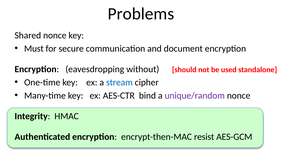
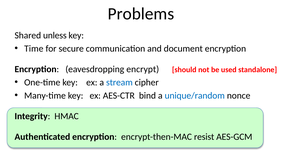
Shared nonce: nonce -> unless
Must: Must -> Time
without: without -> encrypt
unique/random colour: purple -> blue
